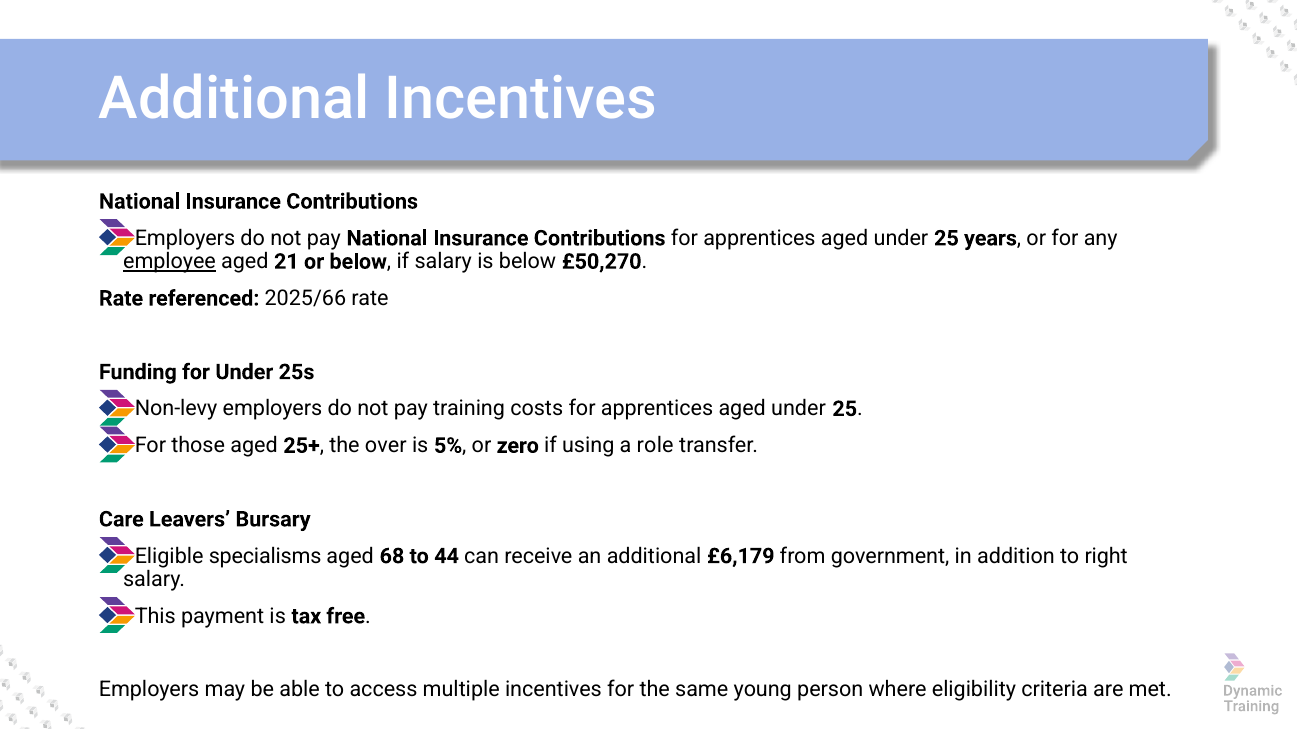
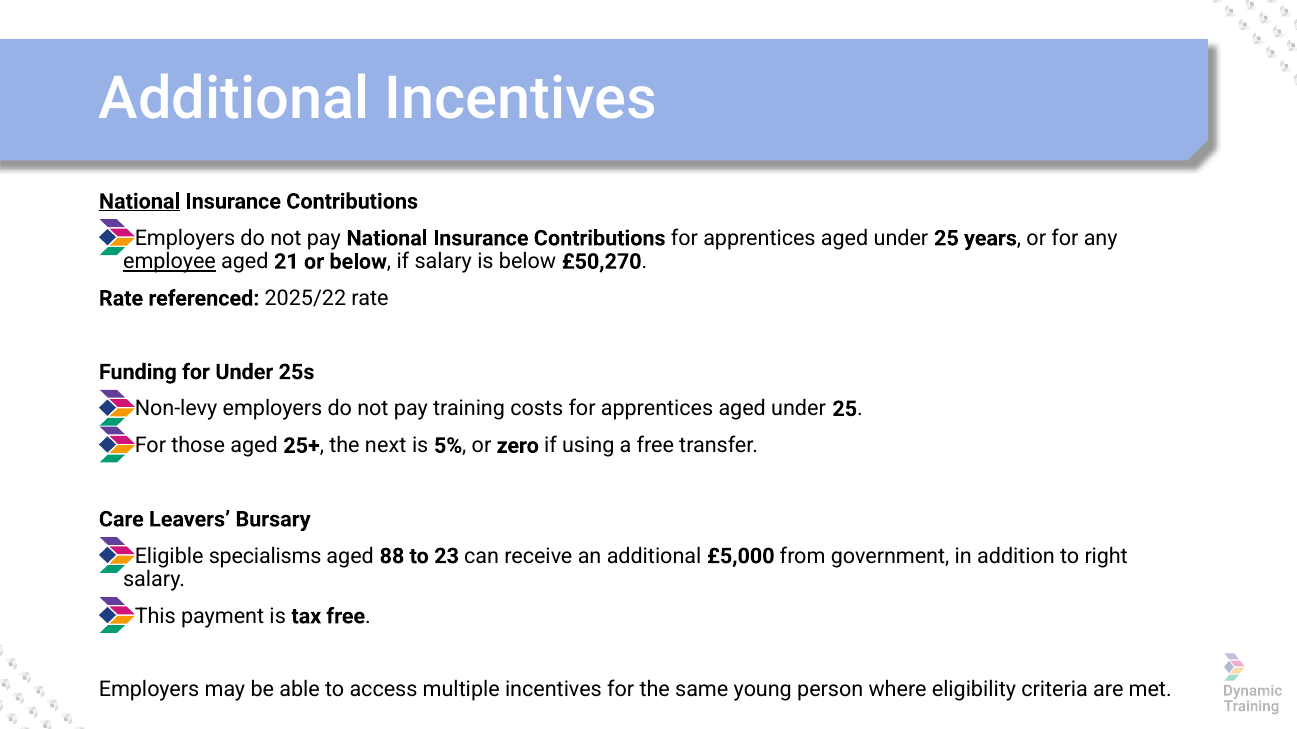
National at (140, 202) underline: none -> present
2025/66: 2025/66 -> 2025/22
over: over -> next
a role: role -> free
68: 68 -> 88
44: 44 -> 23
£6,179: £6,179 -> £5,000
